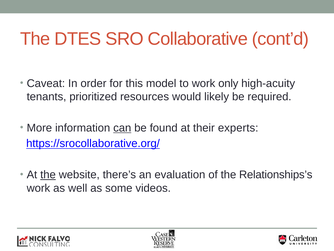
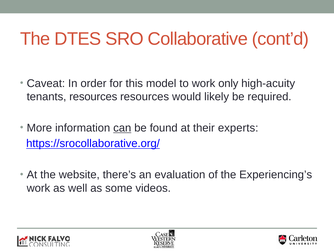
tenants prioritized: prioritized -> resources
the at (48, 174) underline: present -> none
Relationships’s: Relationships’s -> Experiencing’s
